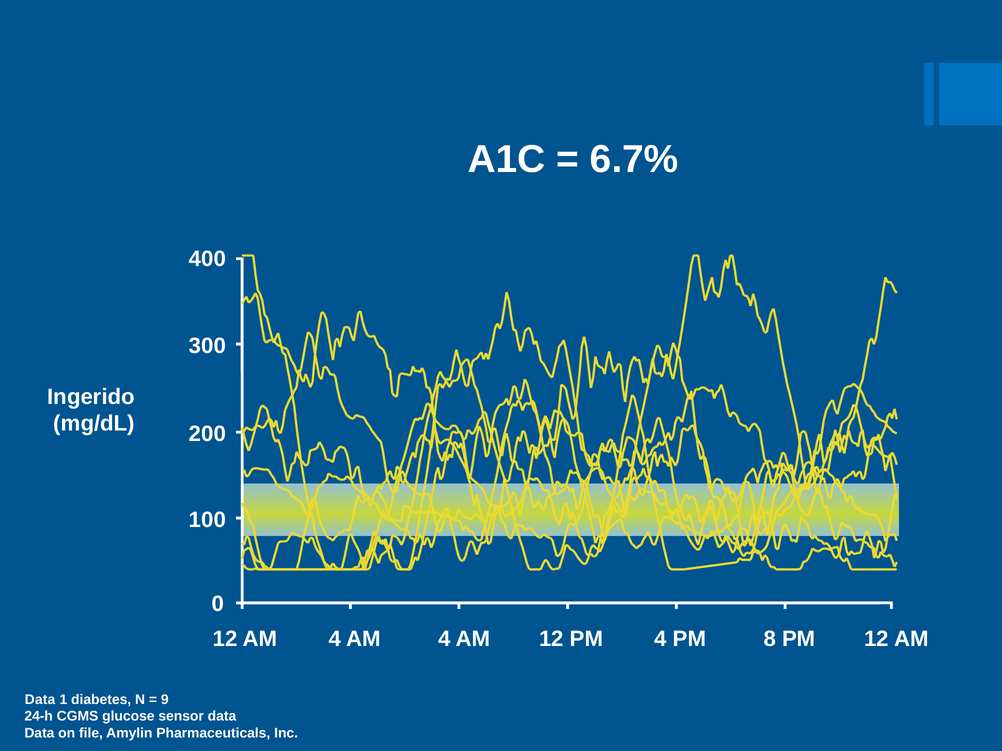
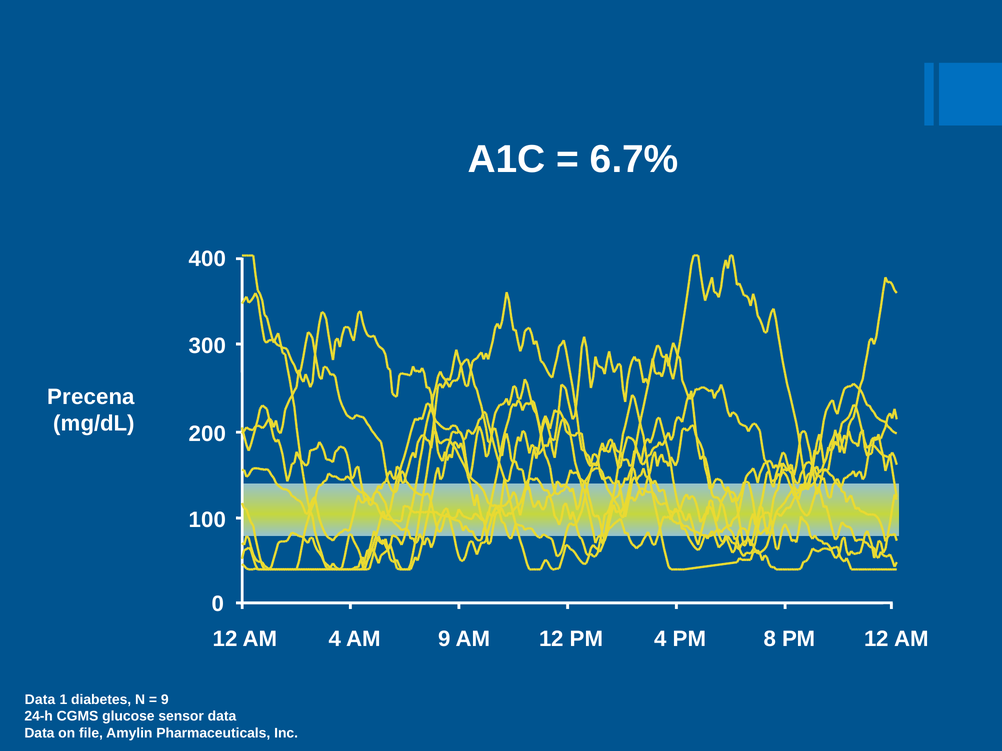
Ingerido: Ingerido -> Precena
4 AM 4: 4 -> 9
